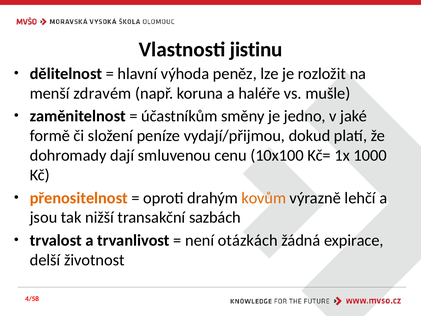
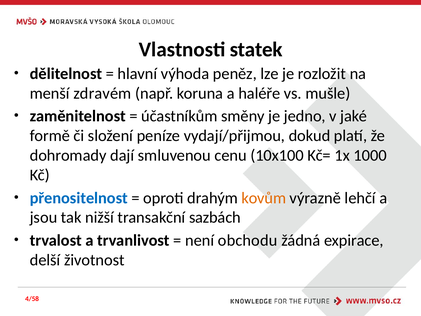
jistinu: jistinu -> statek
přenositelnost colour: orange -> blue
otázkách: otázkách -> obchodu
